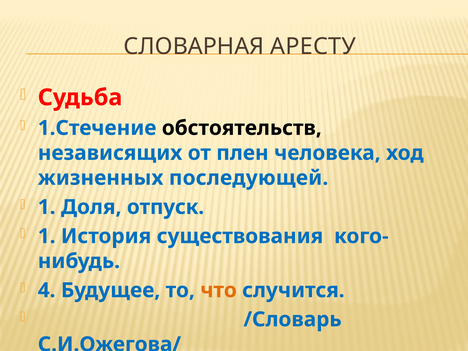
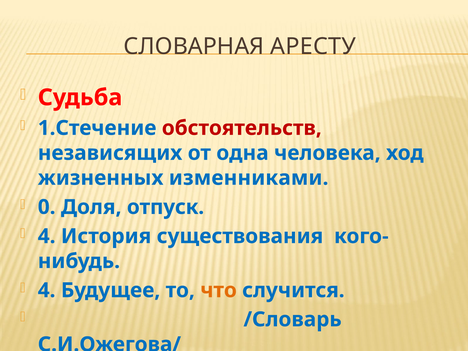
обстоятельств colour: black -> red
плен: плен -> одна
последующей: последующей -> изменниками
1 at (47, 207): 1 -> 0
1 at (47, 236): 1 -> 4
